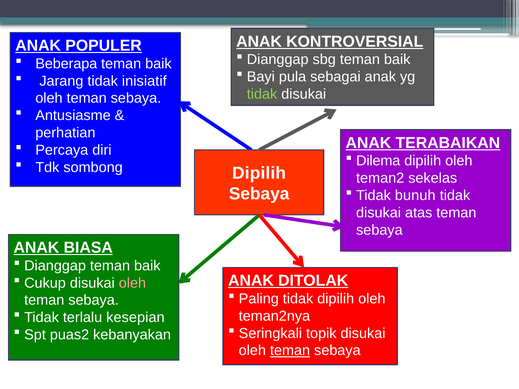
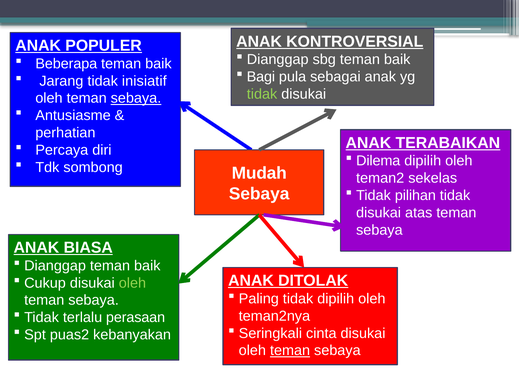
Bayi: Bayi -> Bagi
sebaya at (136, 98) underline: none -> present
Dipilih at (259, 173): Dipilih -> Mudah
bunuh: bunuh -> pilihan
oleh at (132, 283) colour: pink -> light green
kesepian: kesepian -> perasaan
topik: topik -> cinta
